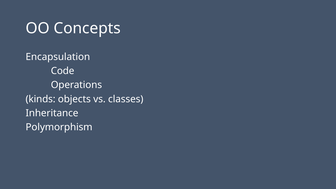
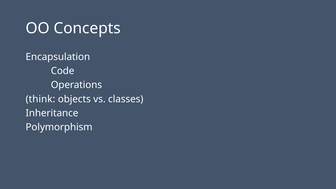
kinds: kinds -> think
